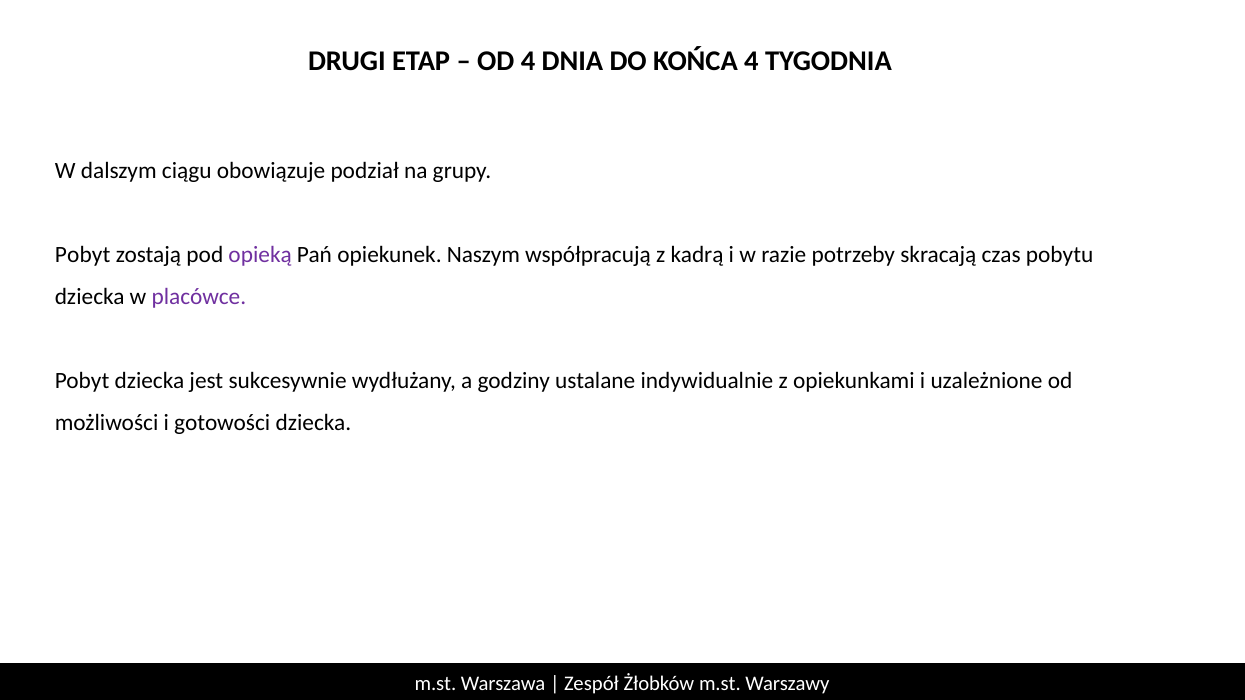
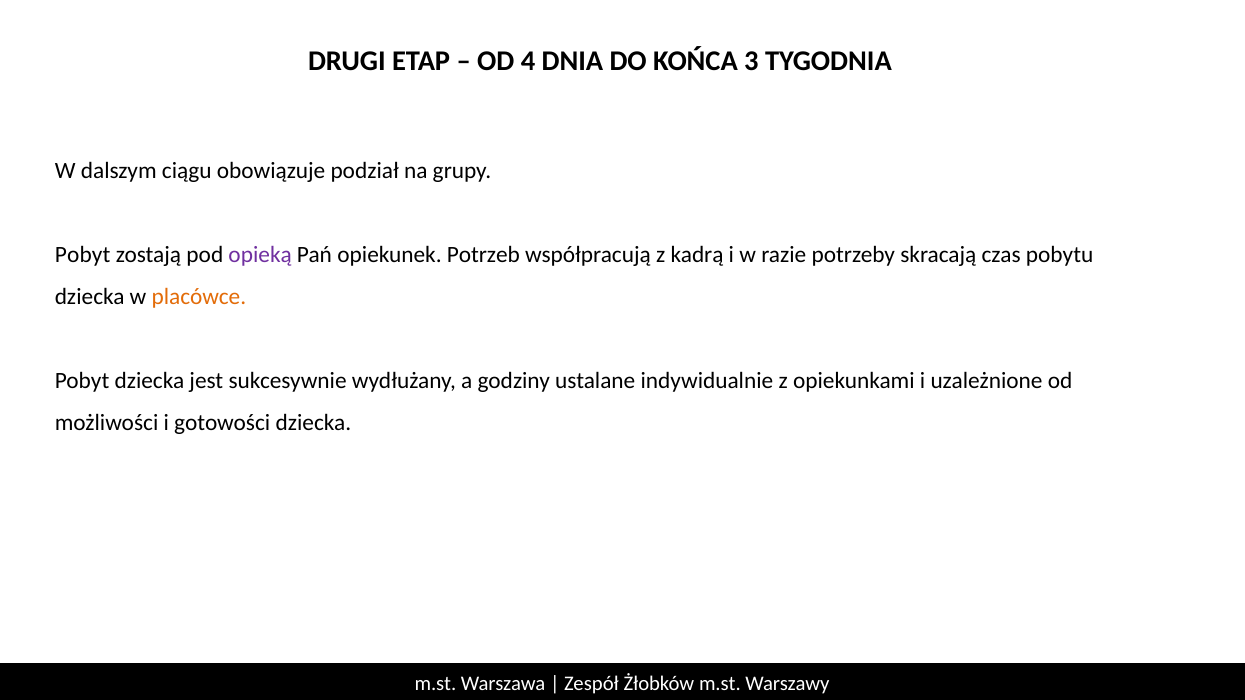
KOŃCA 4: 4 -> 3
Naszym: Naszym -> Potrzeb
placówce colour: purple -> orange
